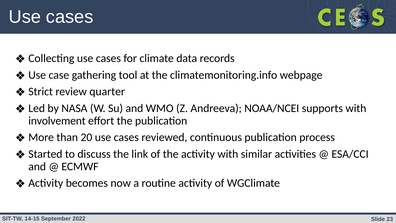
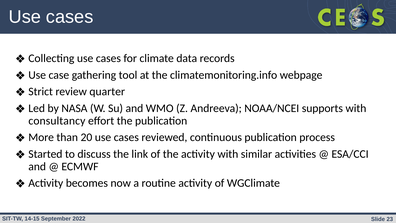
involvement: involvement -> consultancy
